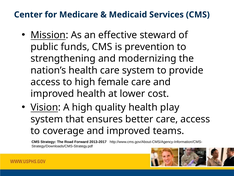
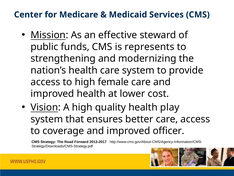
prevention: prevention -> represents
teams: teams -> officer
